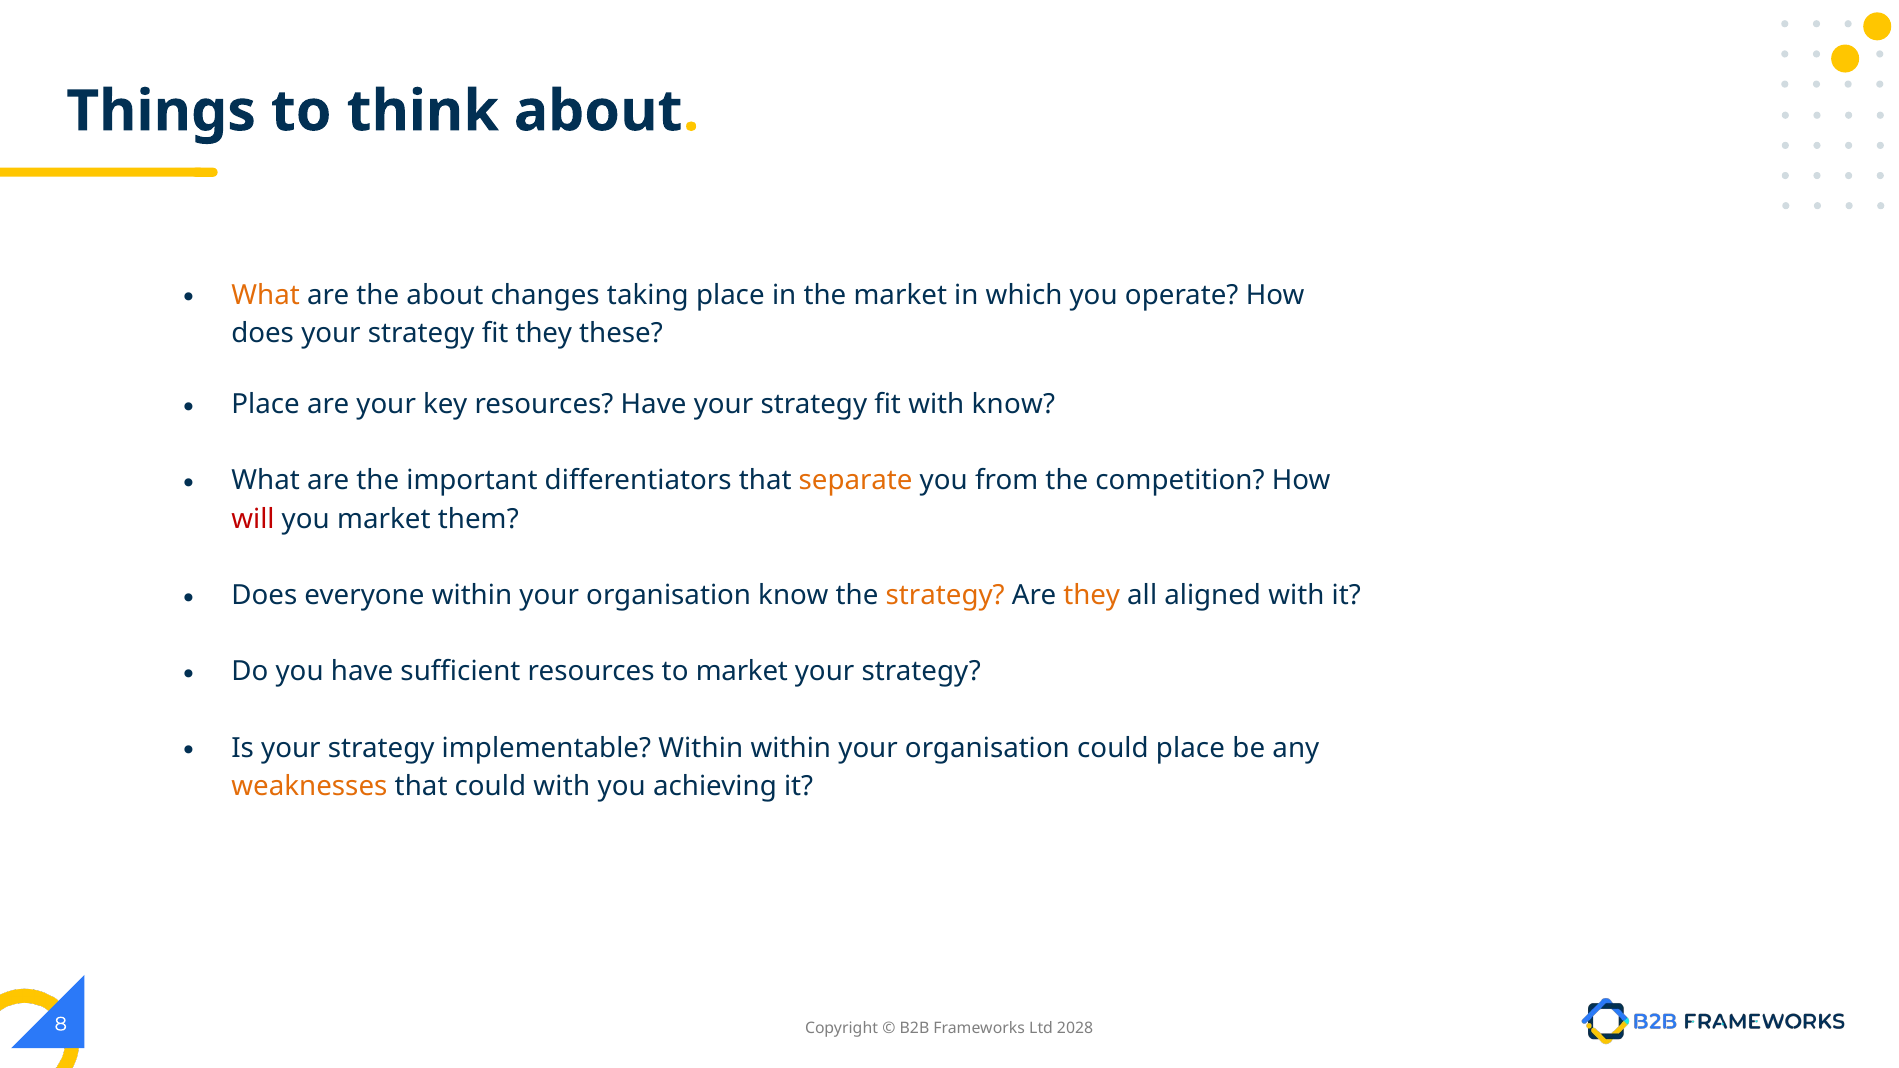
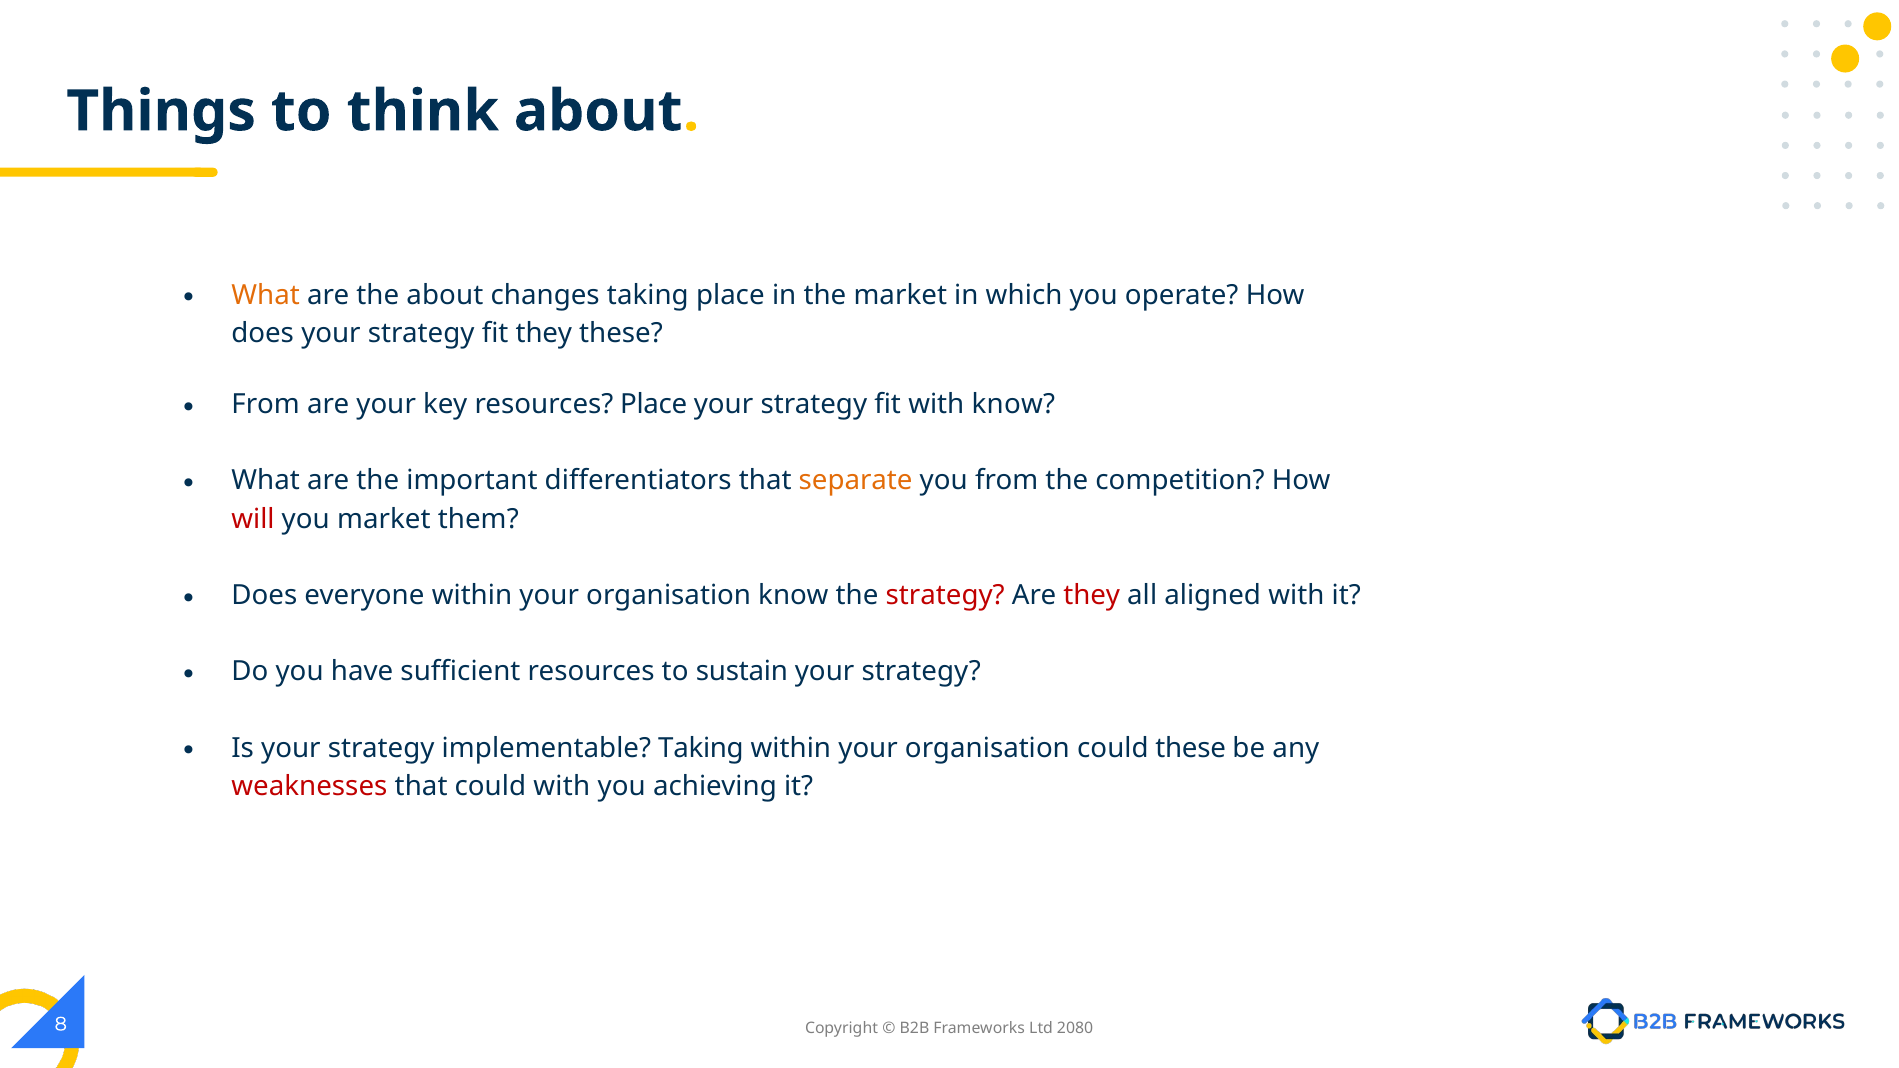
Place at (266, 405): Place -> From
resources Have: Have -> Place
strategy at (945, 595) colour: orange -> red
they at (1092, 595) colour: orange -> red
to market: market -> sustain
implementable Within: Within -> Taking
could place: place -> these
weaknesses colour: orange -> red
2028: 2028 -> 2080
